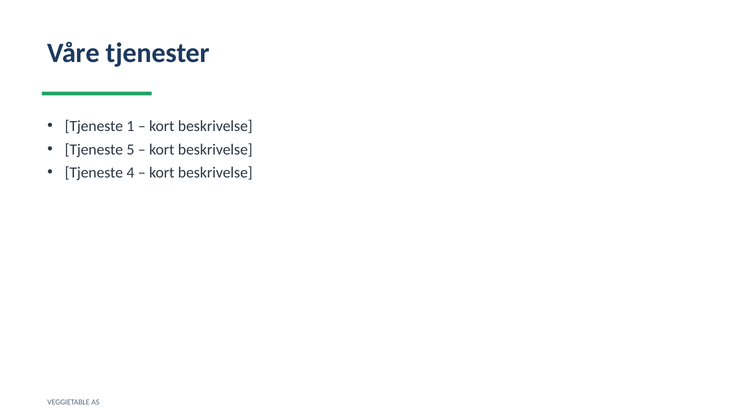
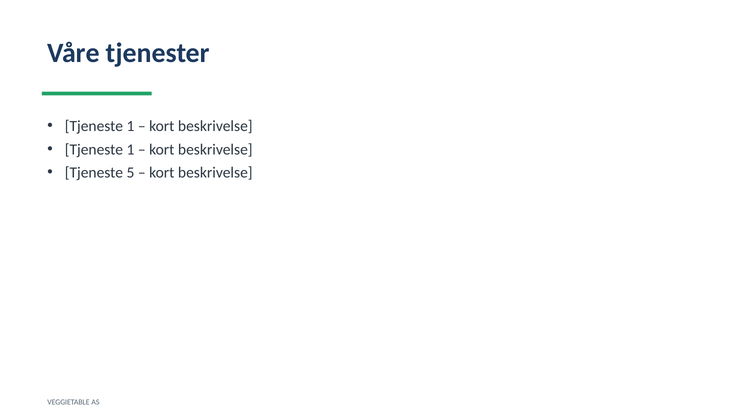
5 at (130, 149): 5 -> 1
4: 4 -> 5
